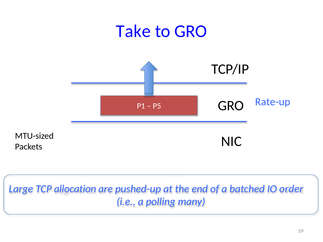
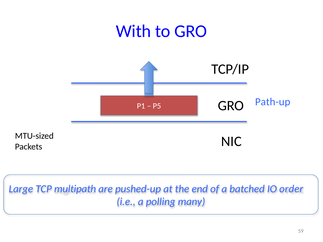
Take: Take -> With
Rate-up: Rate-up -> Path-up
allocation: allocation -> multipath
